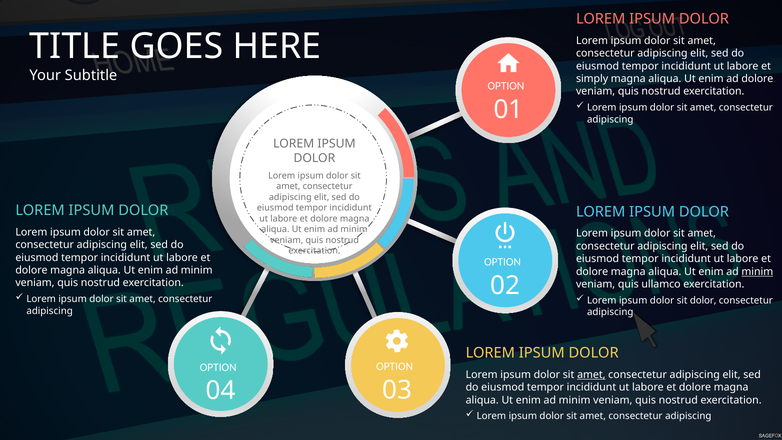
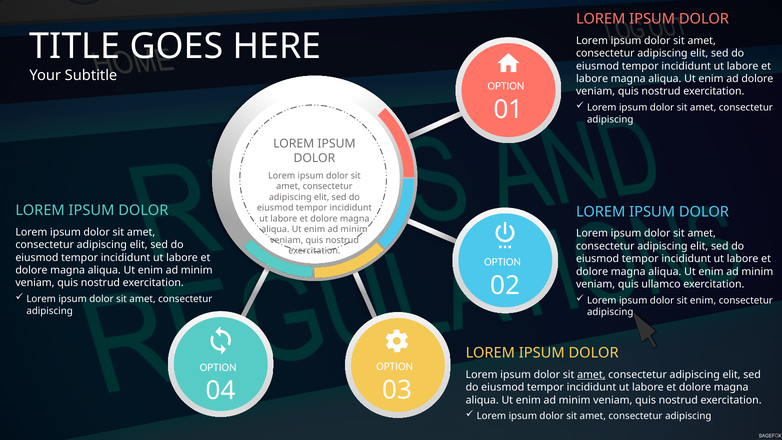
simply at (592, 79): simply -> labore
minim at (757, 272) underline: present -> none
sit dolor: dolor -> enim
